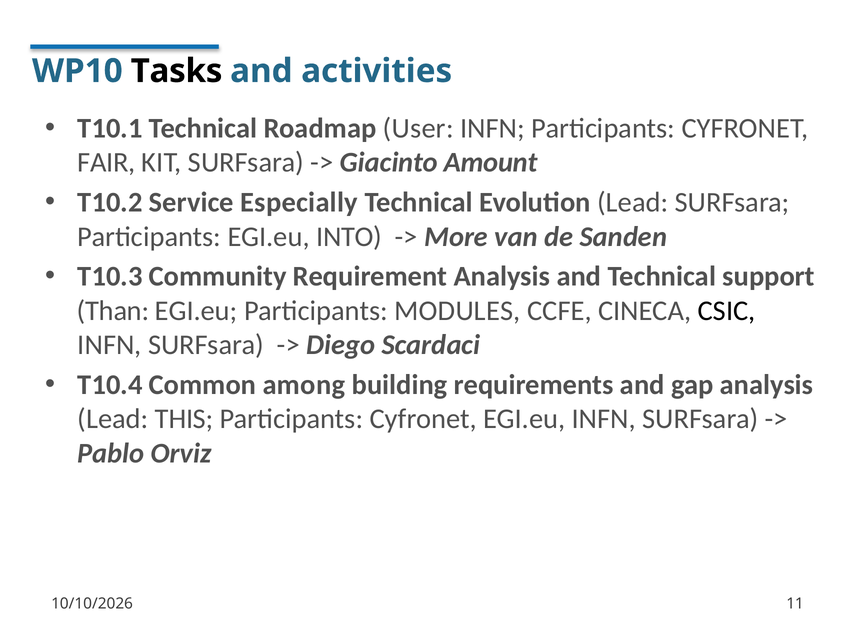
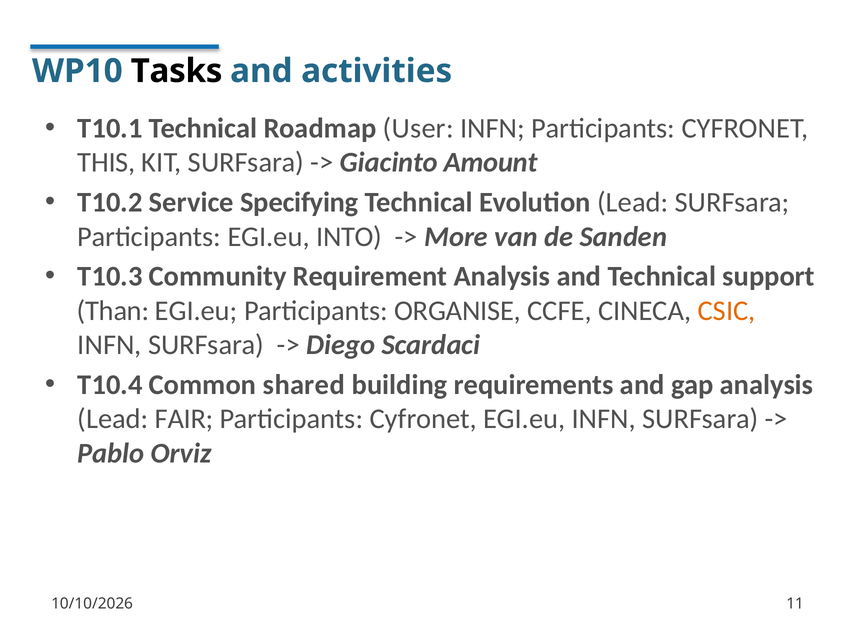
FAIR: FAIR -> THIS
Especially: Especially -> Specifying
MODULES: MODULES -> ORGANISE
CSIC colour: black -> orange
among: among -> shared
THIS: THIS -> FAIR
